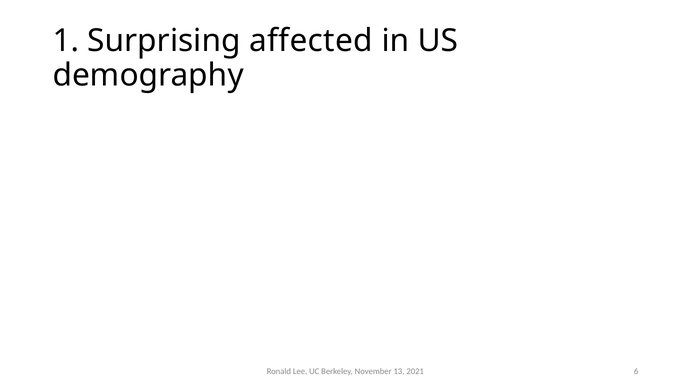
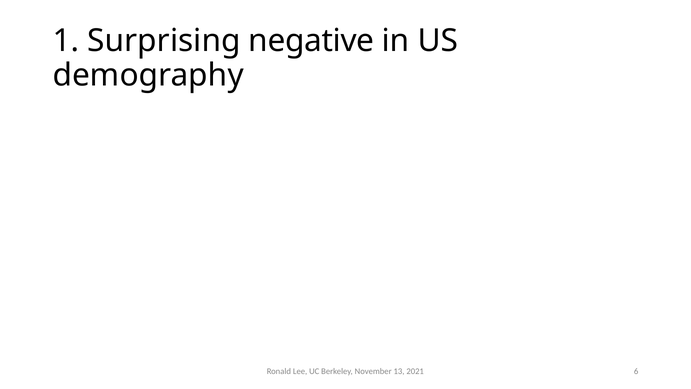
affected: affected -> negative
